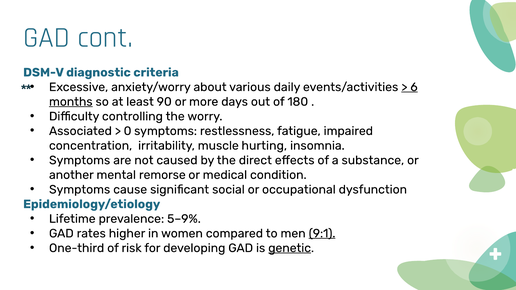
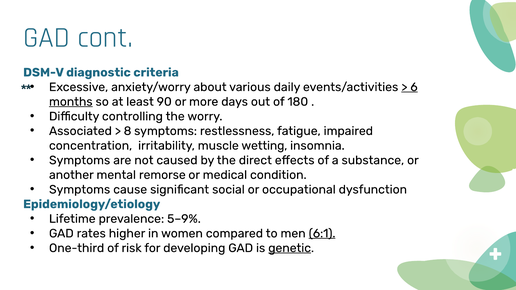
0: 0 -> 8
hurting: hurting -> wetting
9:1: 9:1 -> 6:1
